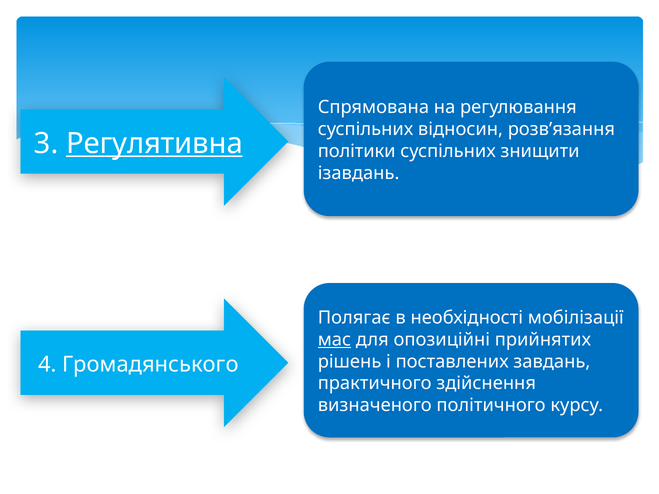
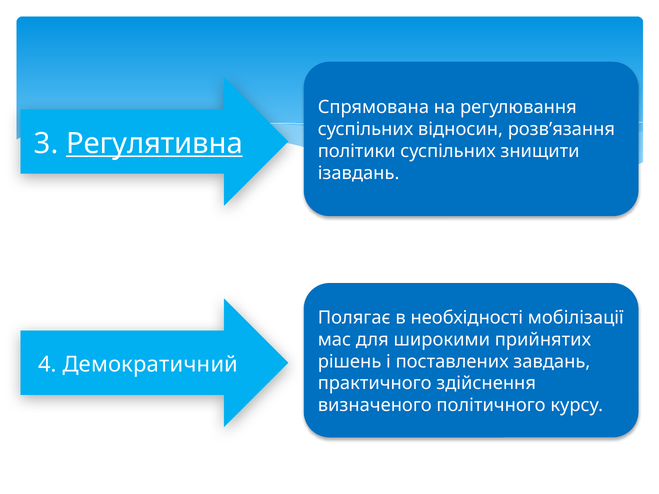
мас underline: present -> none
опозиційні: опозиційні -> широкими
Громадянського: Громадянського -> Демократичний
